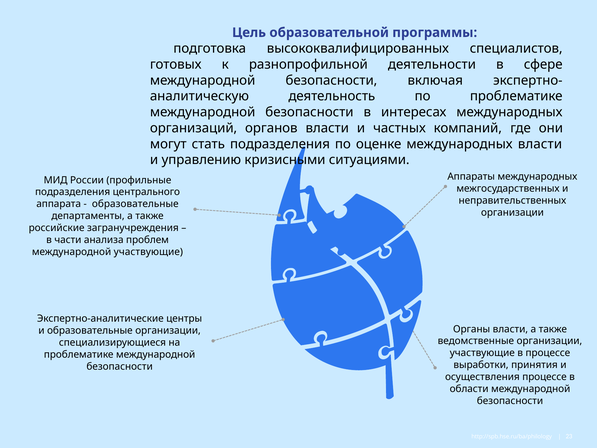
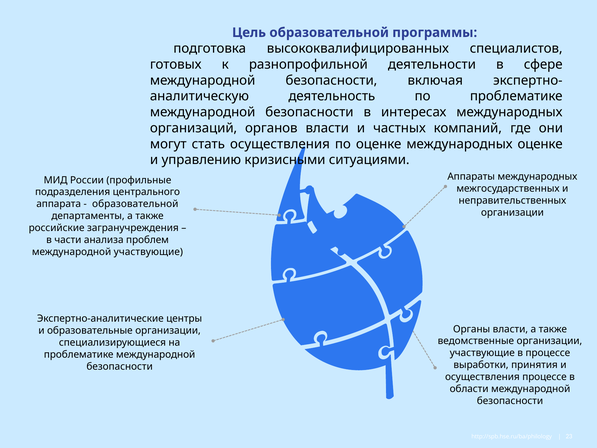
стать подразделения: подразделения -> осуществления
международных власти: власти -> оценке
образовательные at (135, 204): образовательные -> образовательной
